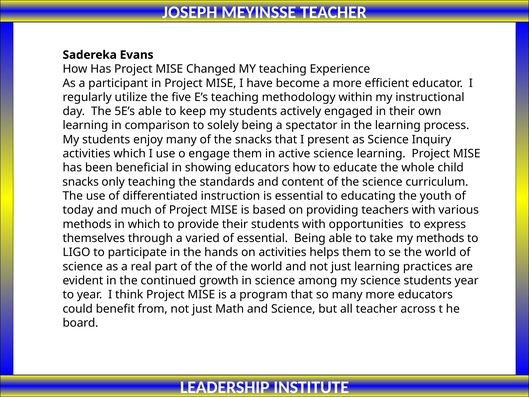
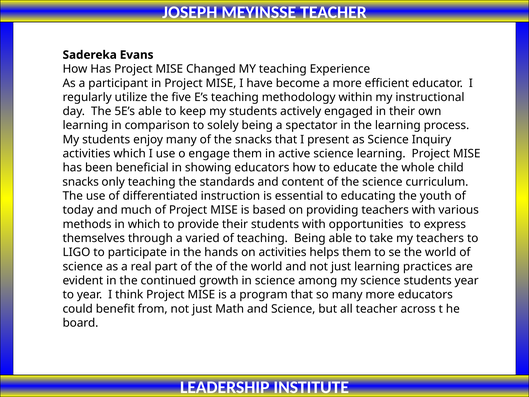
of essential: essential -> teaching
my methods: methods -> teachers
